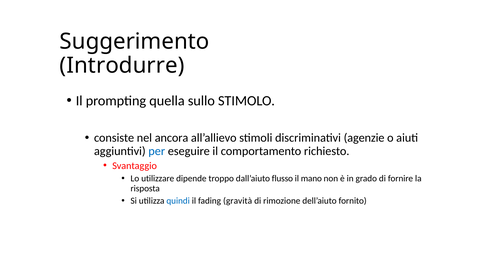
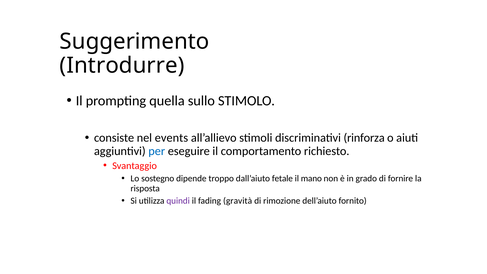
ancora: ancora -> events
agenzie: agenzie -> rinforza
utilizzare: utilizzare -> sostegno
flusso: flusso -> fetale
quindi colour: blue -> purple
